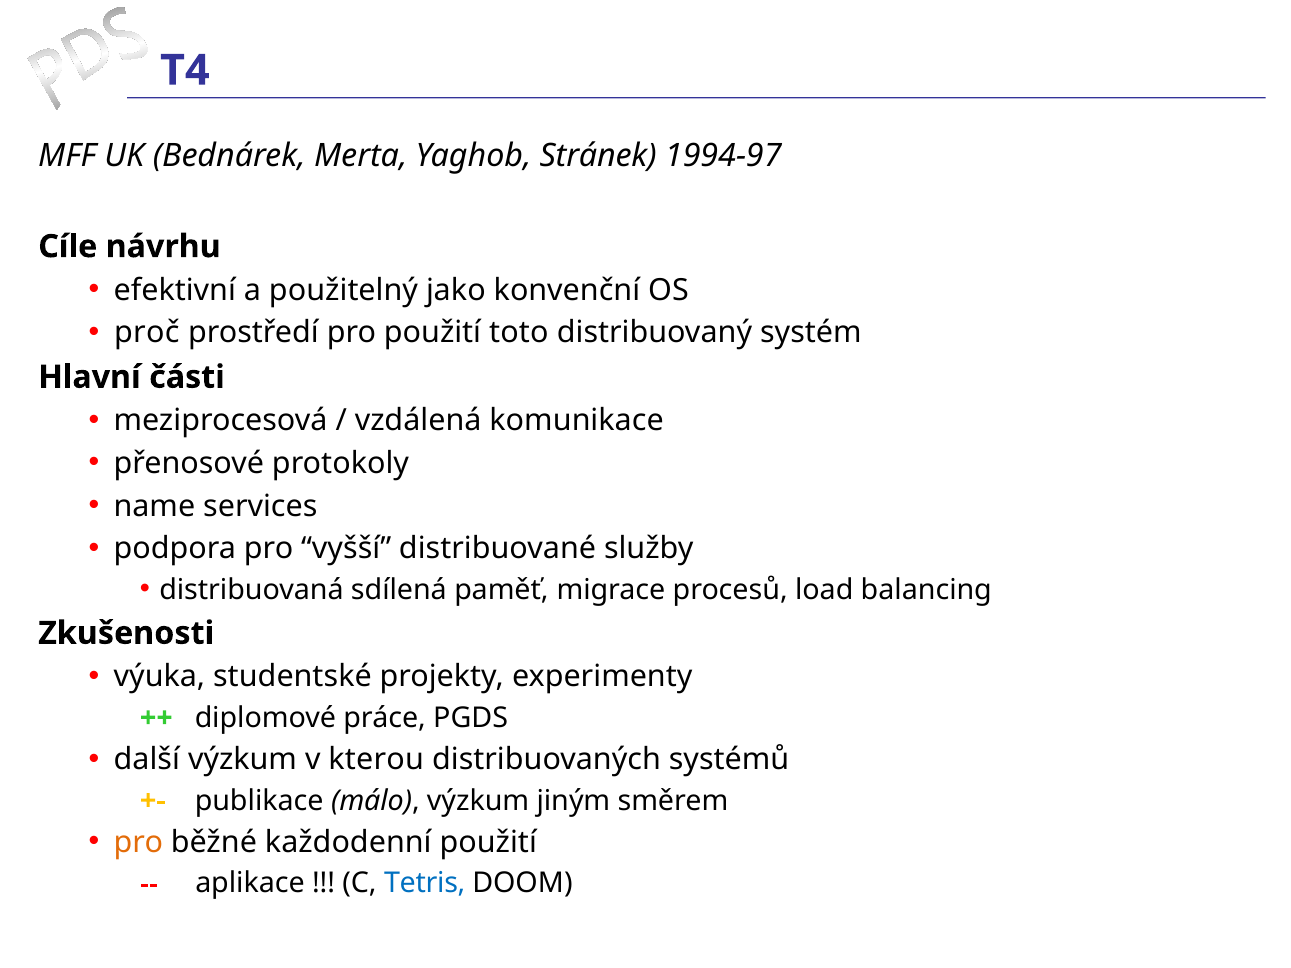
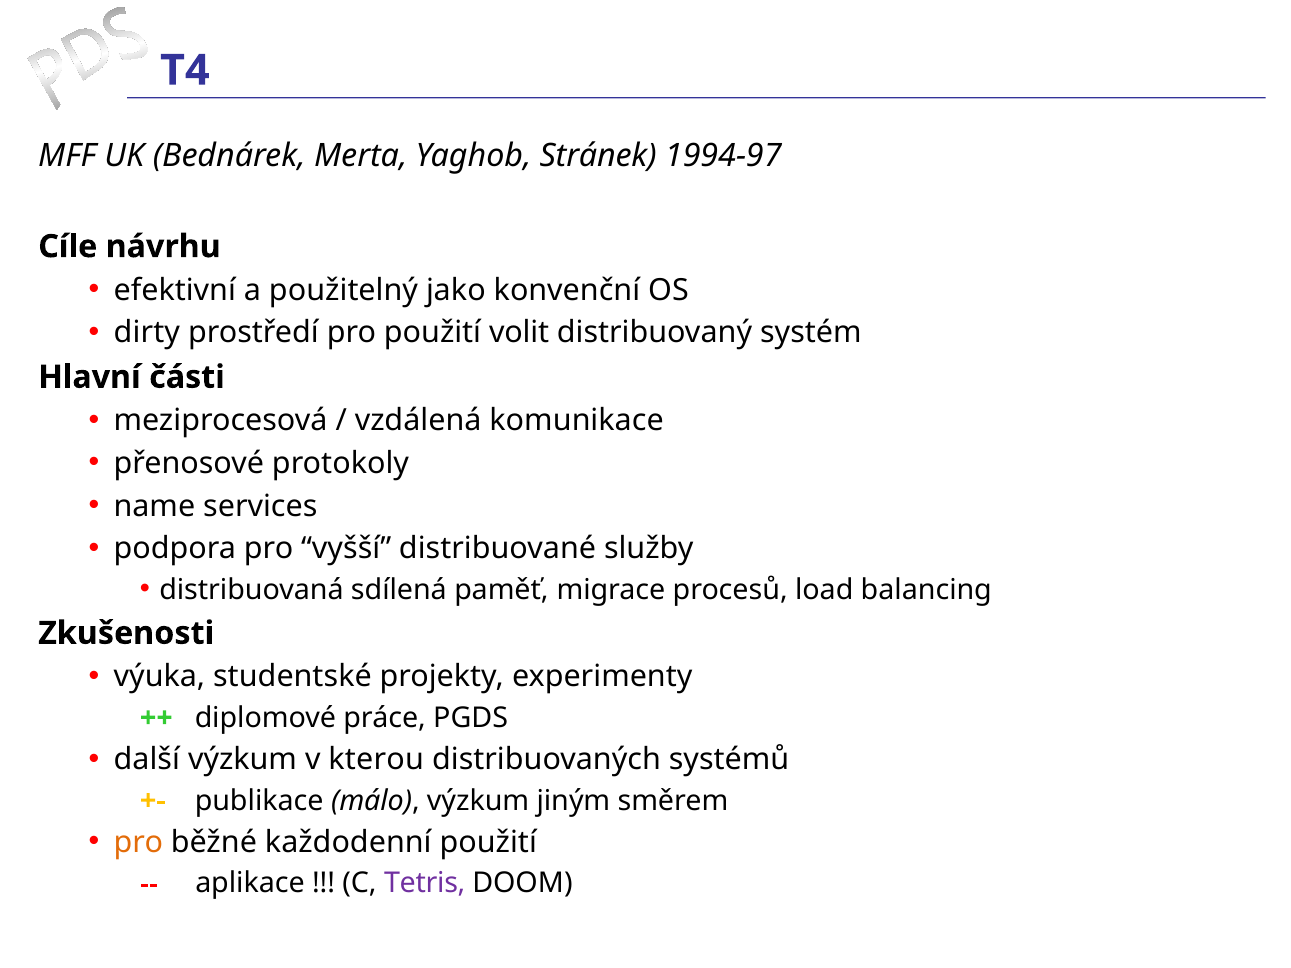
proč: proč -> dirty
toto: toto -> volit
Tetris colour: blue -> purple
